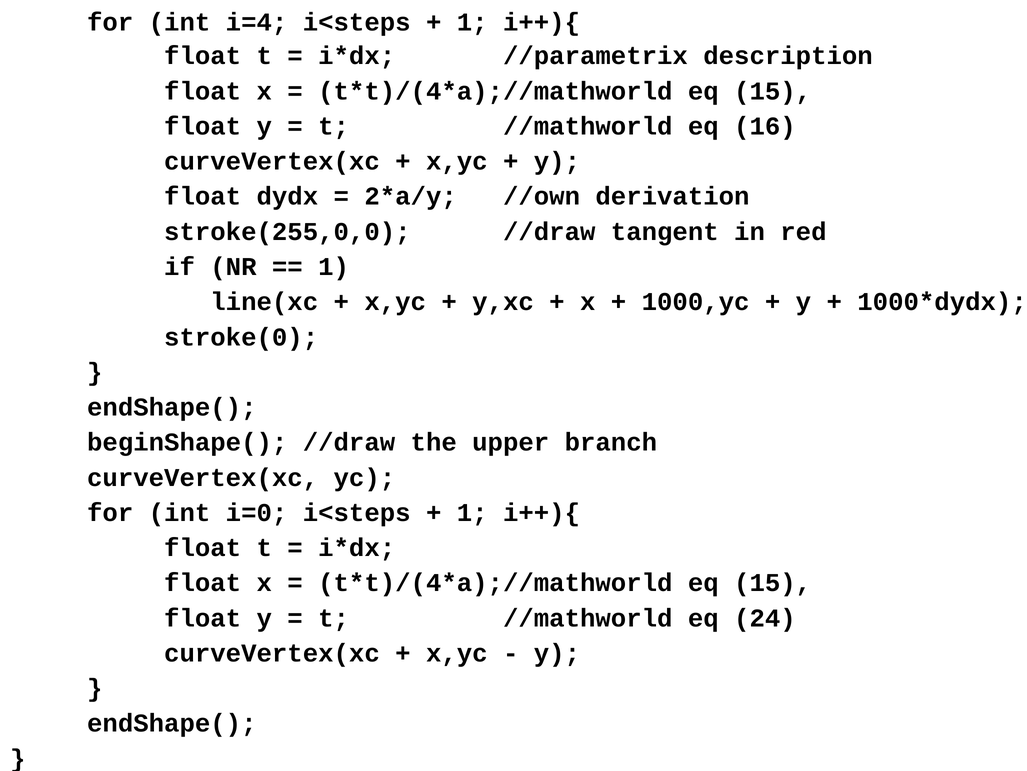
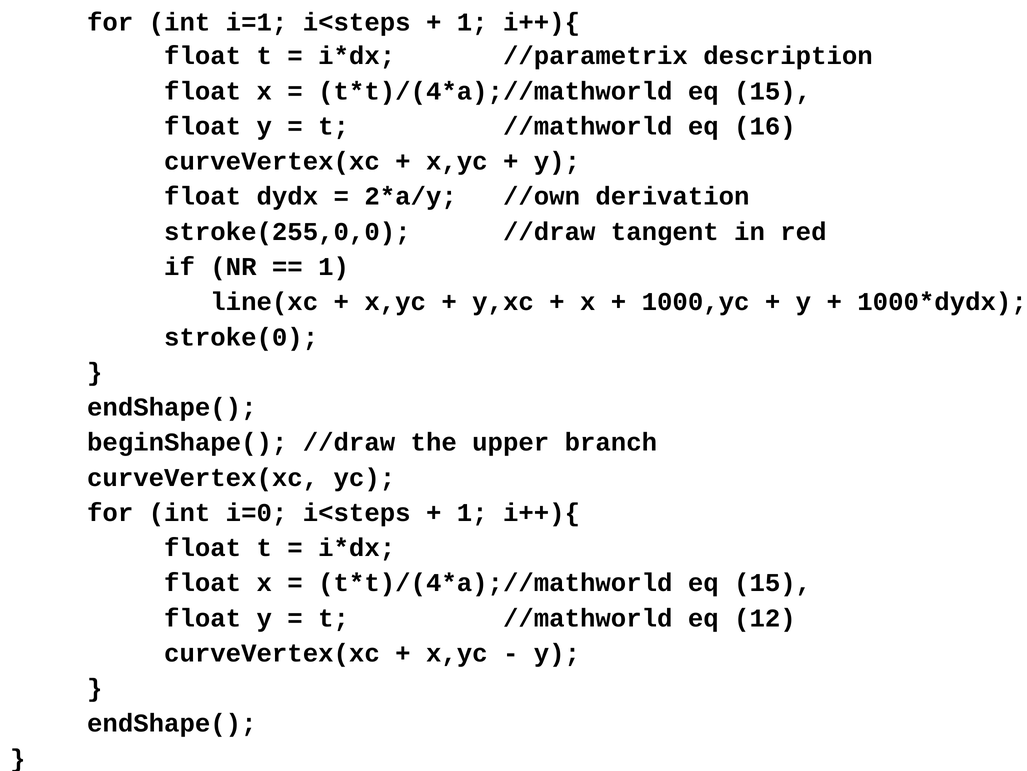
i=4: i=4 -> i=1
24: 24 -> 12
